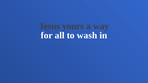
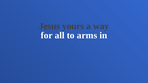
wash: wash -> arms
